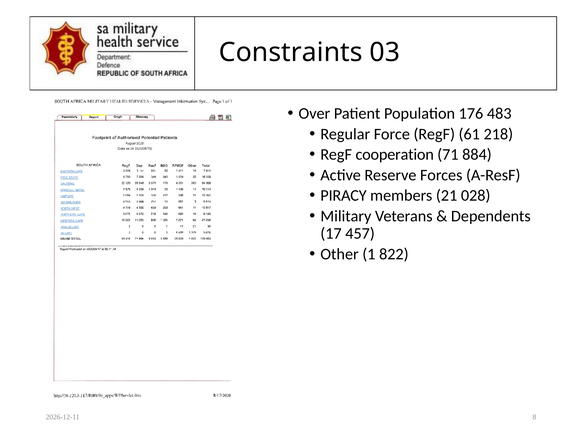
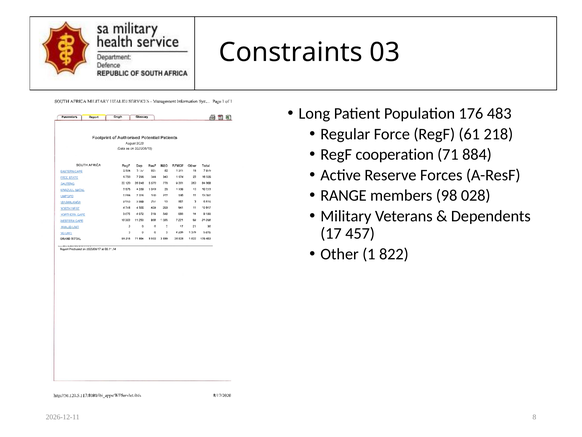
Over: Over -> Long
PIRACY: PIRACY -> RANGE
21: 21 -> 98
